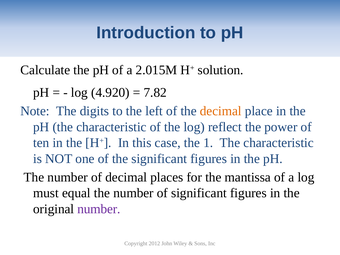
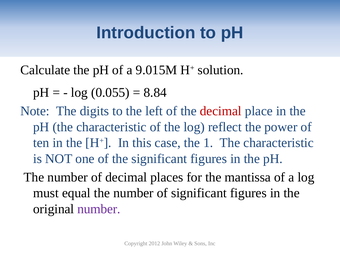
2.015M: 2.015M -> 9.015M
4.920: 4.920 -> 0.055
7.82: 7.82 -> 8.84
decimal at (221, 111) colour: orange -> red
